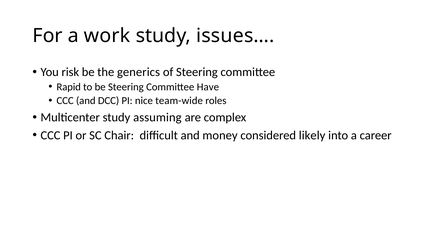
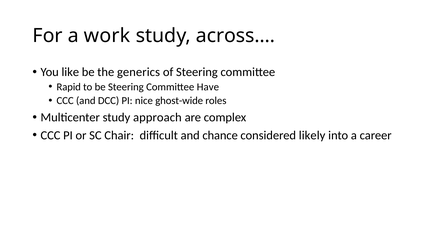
issues…: issues… -> across…
risk: risk -> like
team-wide: team-wide -> ghost-wide
assuming: assuming -> approach
money: money -> chance
